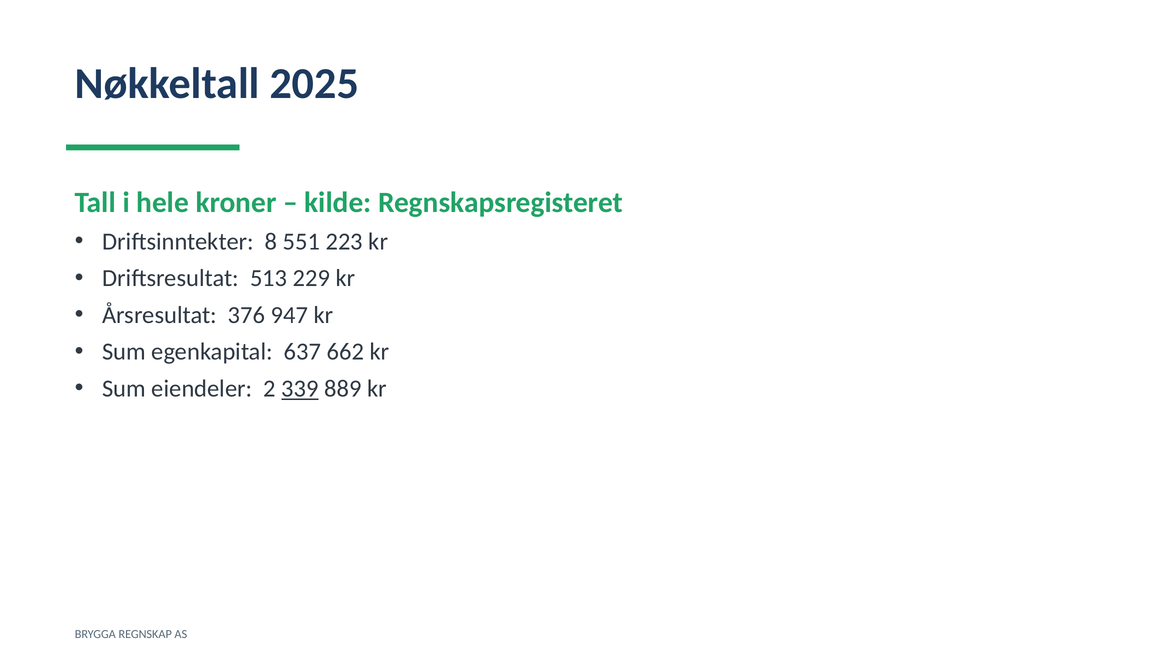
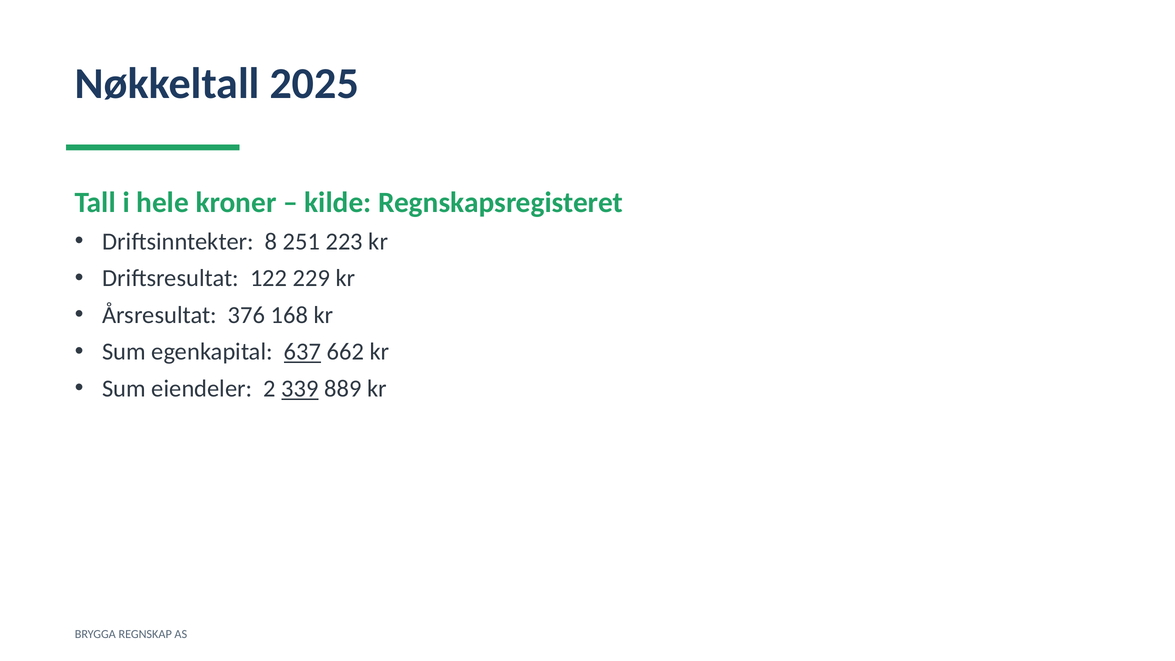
551: 551 -> 251
513: 513 -> 122
947: 947 -> 168
637 underline: none -> present
